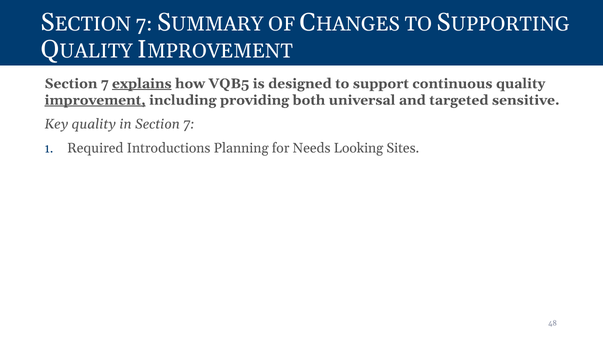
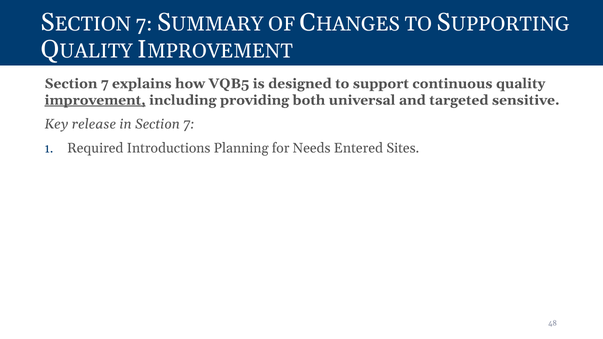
explains underline: present -> none
Key quality: quality -> release
Looking: Looking -> Entered
